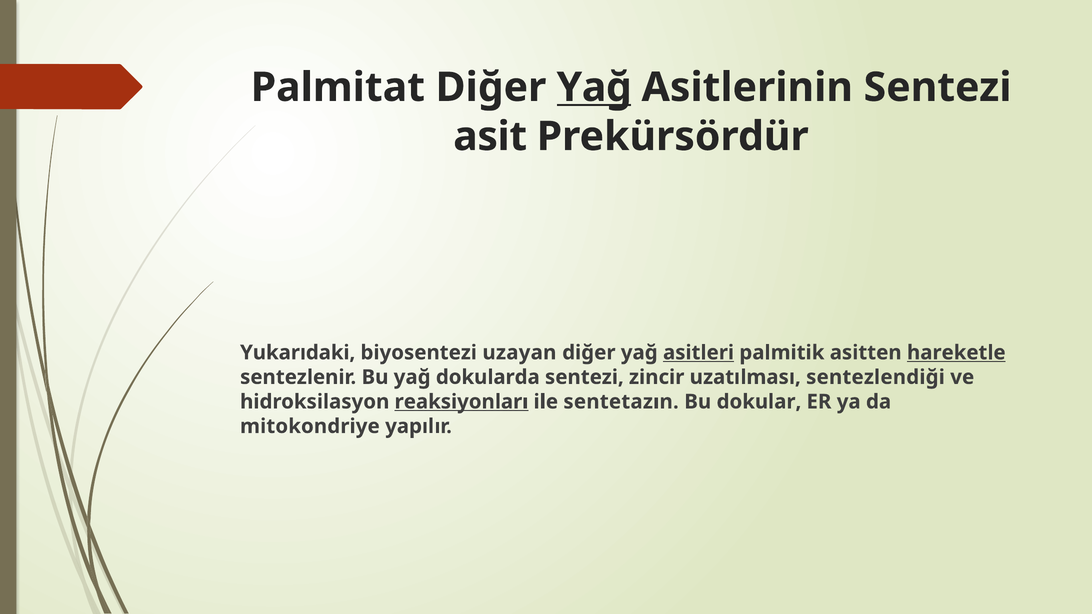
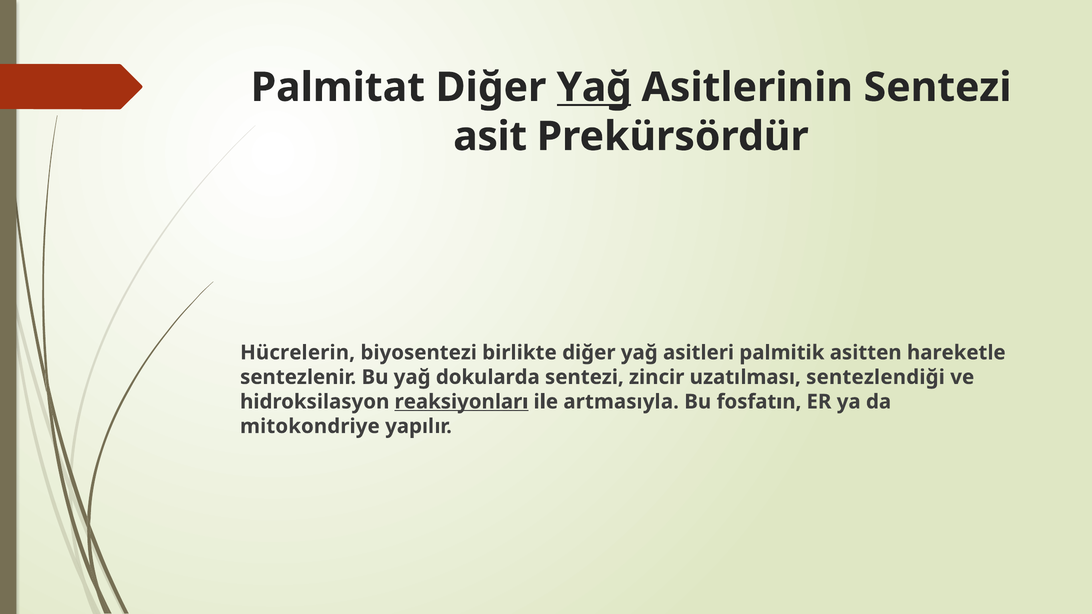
Yukarıdaki: Yukarıdaki -> Hücrelerin
uzayan: uzayan -> birlikte
asitleri underline: present -> none
hareketle underline: present -> none
sentetazın: sentetazın -> artmasıyla
dokular: dokular -> fosfatın
